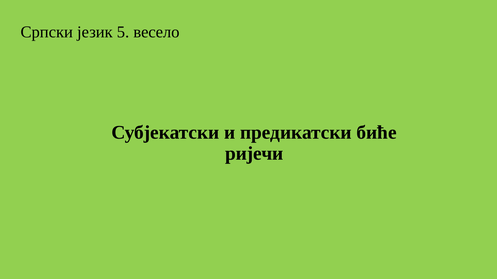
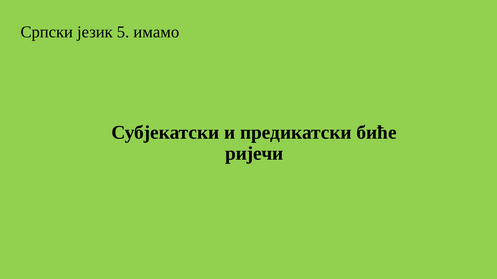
весело: весело -> имамо
